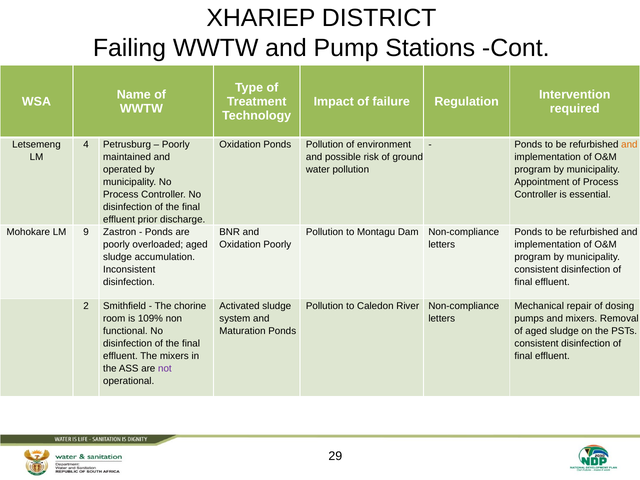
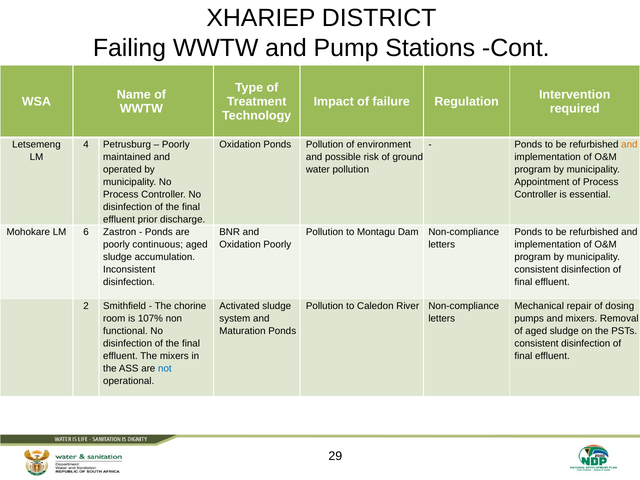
9: 9 -> 6
overloaded: overloaded -> continuous
109%: 109% -> 107%
not colour: purple -> blue
